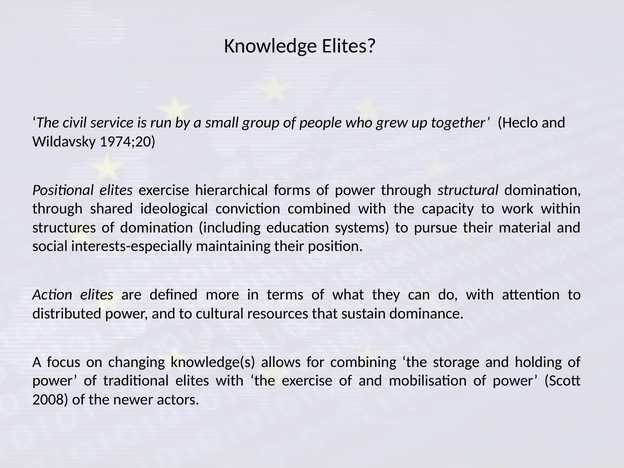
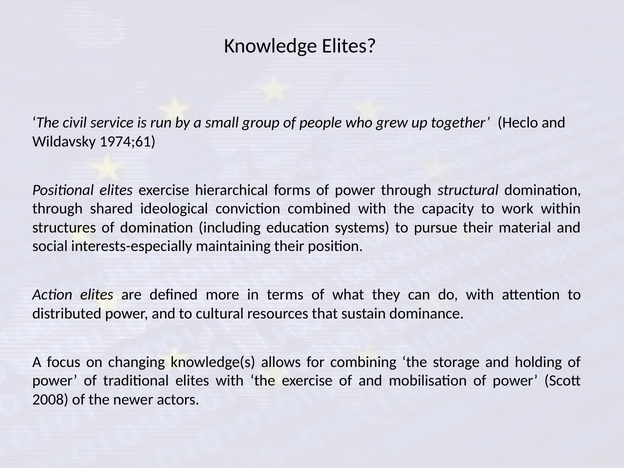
1974;20: 1974;20 -> 1974;61
